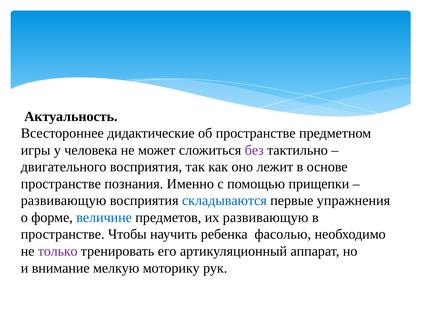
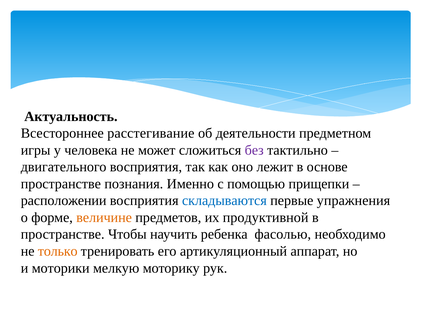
дидактические: дидактические -> расстегивание
об пространстве: пространстве -> деятельности
развивающую at (64, 200): развивающую -> расположении
величине colour: blue -> orange
их развивающую: развивающую -> продуктивной
только colour: purple -> orange
внимание: внимание -> моторики
